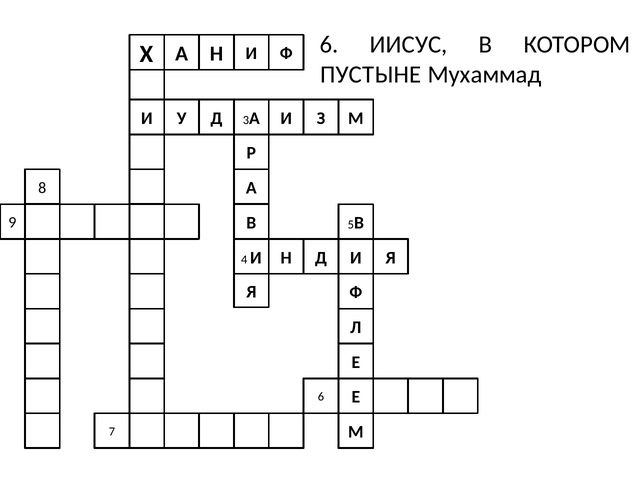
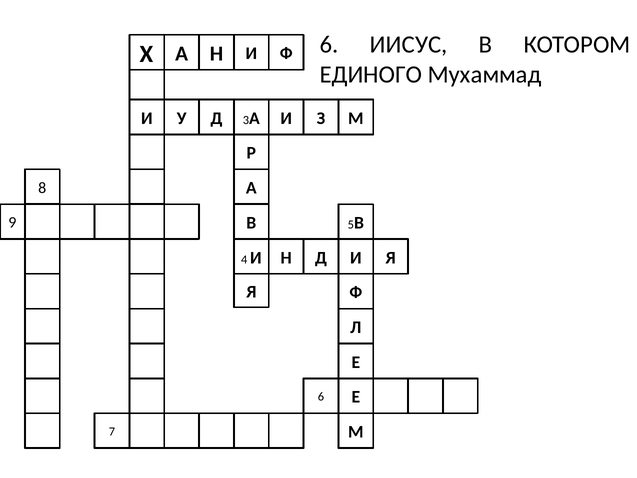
ПУСТЫНЕ: ПУСТЫНЕ -> ЕДИНОГО
